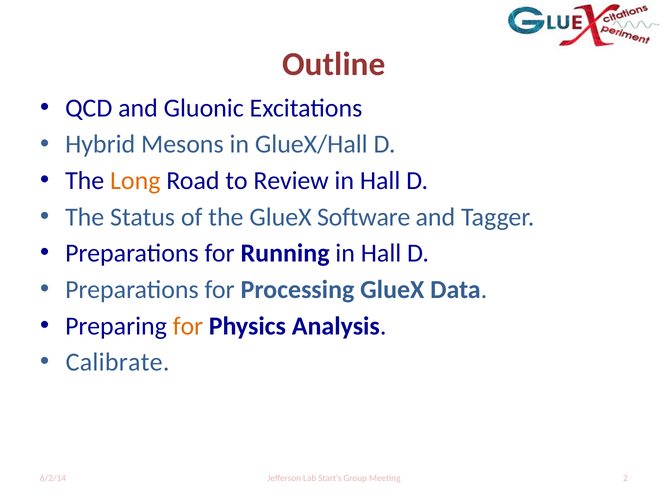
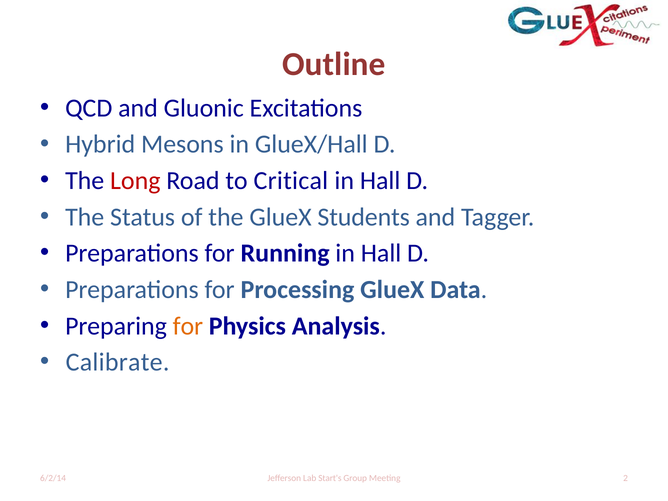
Long colour: orange -> red
Review: Review -> Critical
Software: Software -> Students
